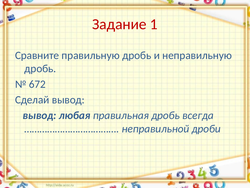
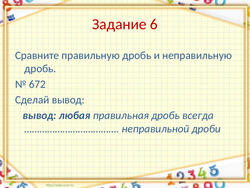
1: 1 -> 6
